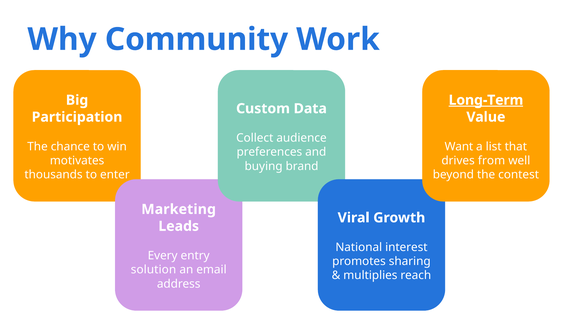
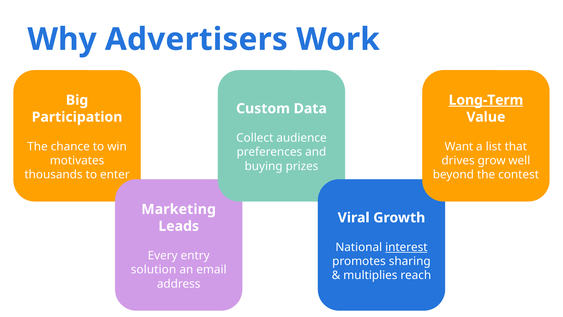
Community: Community -> Advertisers
from: from -> grow
brand: brand -> prizes
interest underline: none -> present
